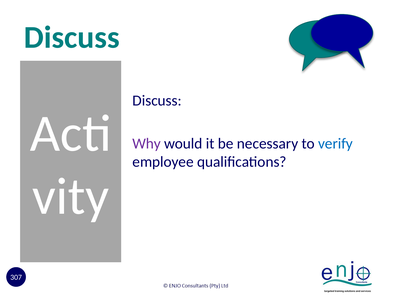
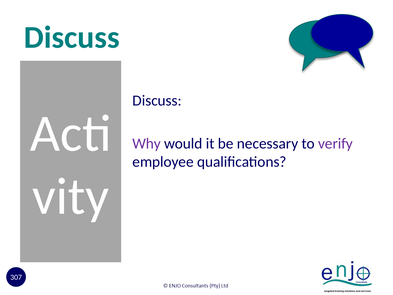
verify colour: blue -> purple
